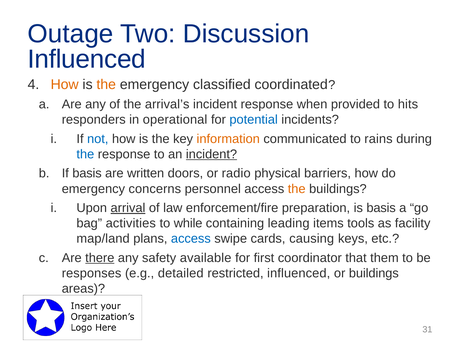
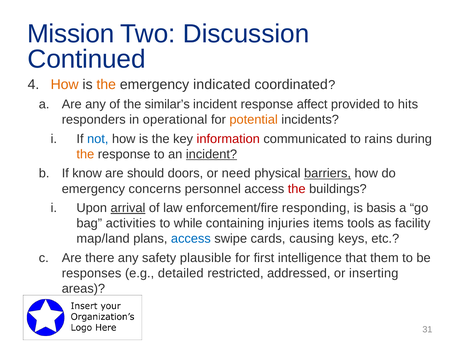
Outage: Outage -> Mission
Influenced at (87, 59): Influenced -> Continued
classified: classified -> indicated
arrival’s: arrival’s -> similar’s
when: when -> affect
potential colour: blue -> orange
information colour: orange -> red
the at (85, 154) colour: blue -> orange
If basis: basis -> know
written: written -> should
radio: radio -> need
barriers underline: none -> present
the at (297, 189) colour: orange -> red
preparation: preparation -> responding
leading: leading -> injuries
there underline: present -> none
available: available -> plausible
coordinator: coordinator -> intelligence
restricted influenced: influenced -> addressed
or buildings: buildings -> inserting
